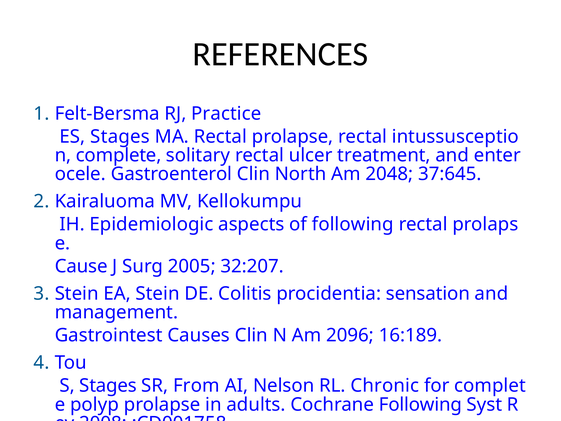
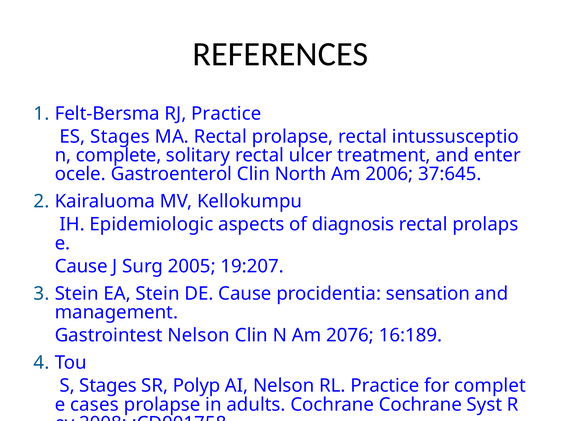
2048: 2048 -> 2006
of following: following -> diagnosis
32:207: 32:207 -> 19:207
DE Colitis: Colitis -> Cause
Gastrointest Causes: Causes -> Nelson
2096: 2096 -> 2076
From: From -> Polyp
RL Chronic: Chronic -> Practice
polyp: polyp -> cases
Cochrane Following: Following -> Cochrane
